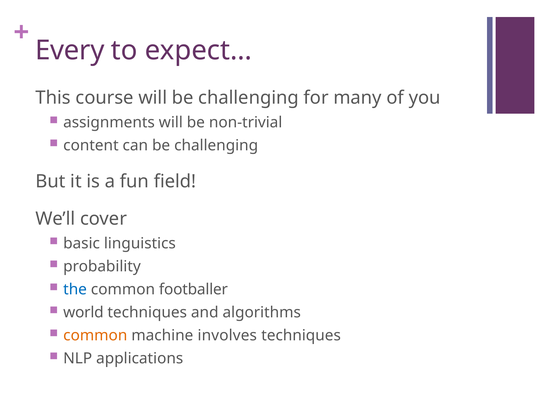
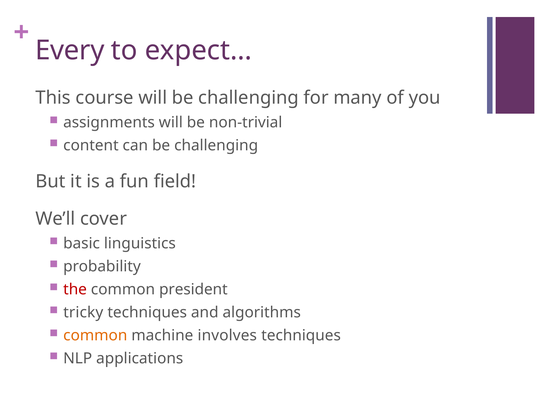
the colour: blue -> red
footballer: footballer -> president
world: world -> tricky
